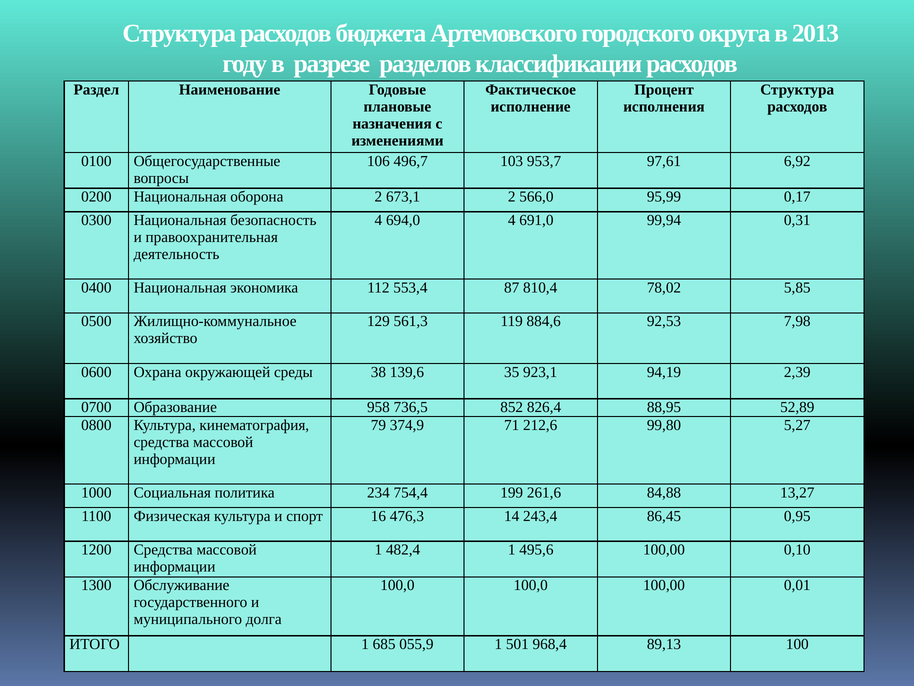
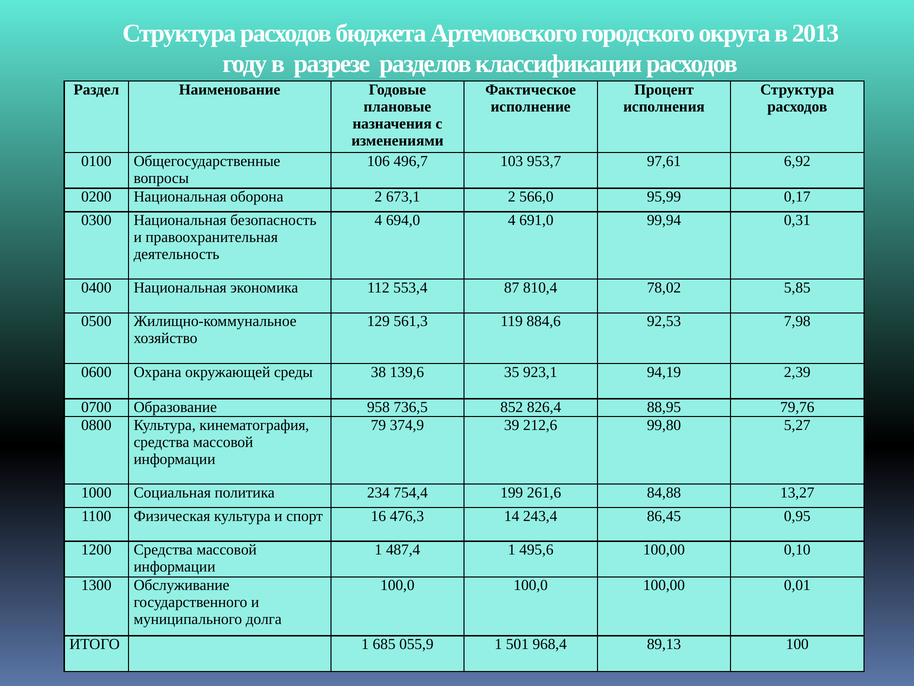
52,89: 52,89 -> 79,76
71: 71 -> 39
482,4: 482,4 -> 487,4
